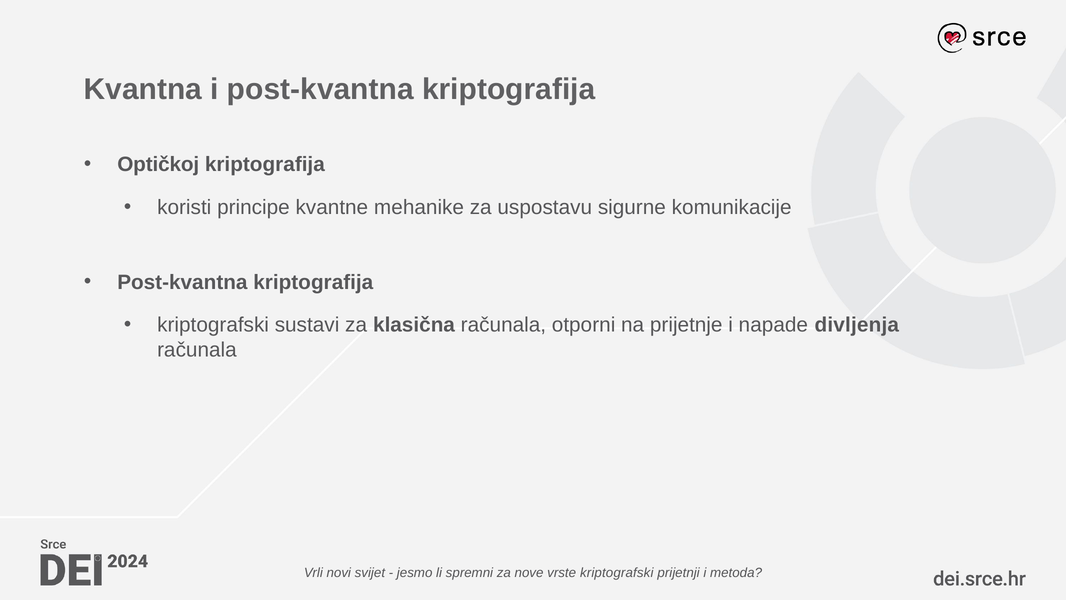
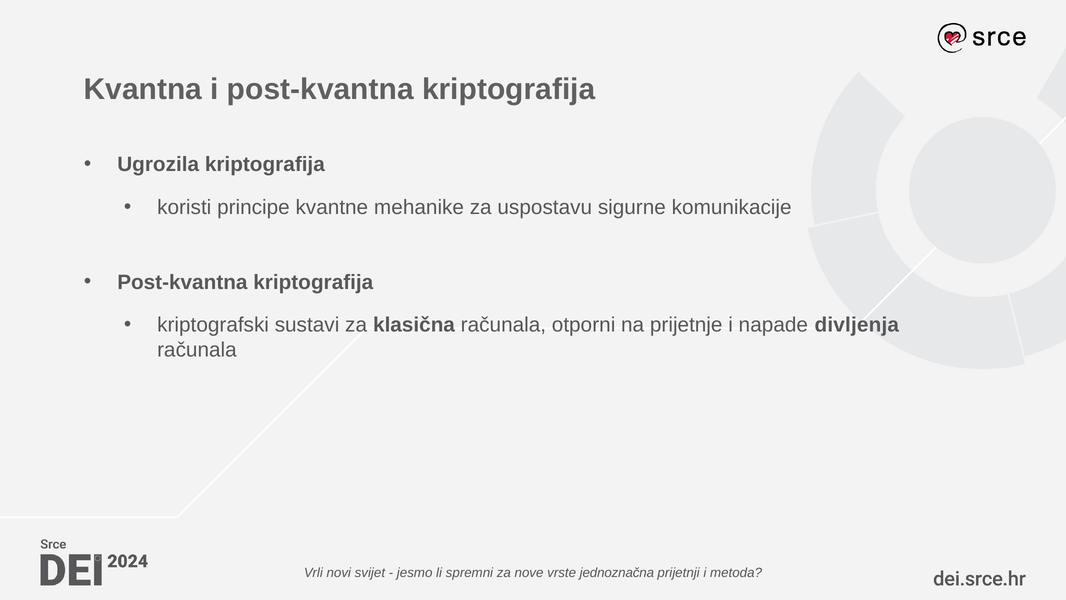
Optičkoj: Optičkoj -> Ugrozila
vrste kriptografski: kriptografski -> jednoznačna
